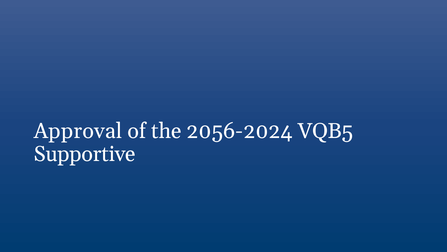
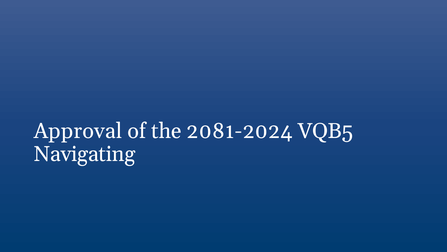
2056-2024: 2056-2024 -> 2081-2024
Supportive: Supportive -> Navigating
